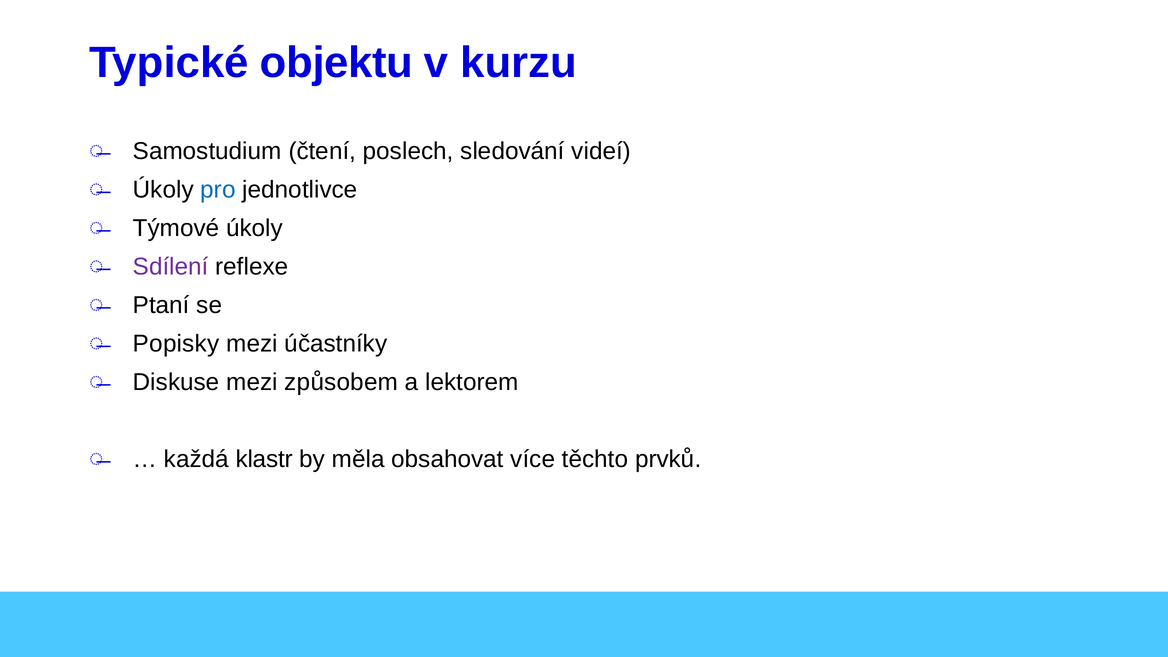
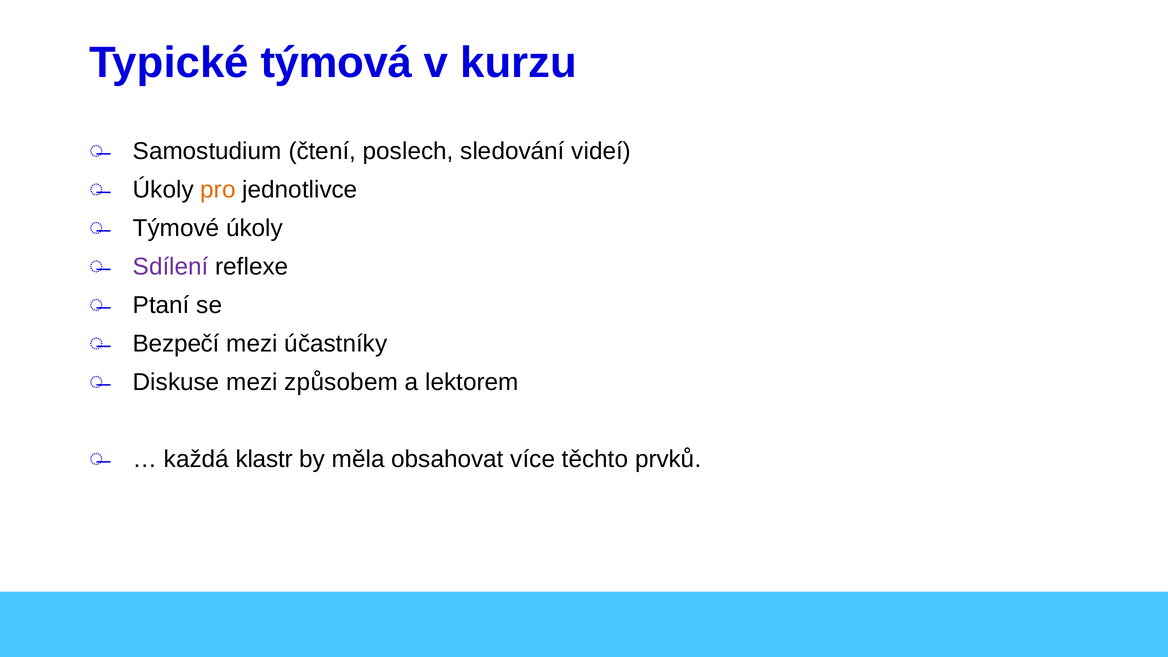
objektu: objektu -> týmová
pro colour: blue -> orange
Popisky: Popisky -> Bezpečí
